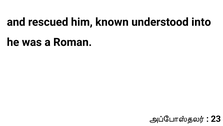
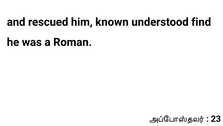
into: into -> find
